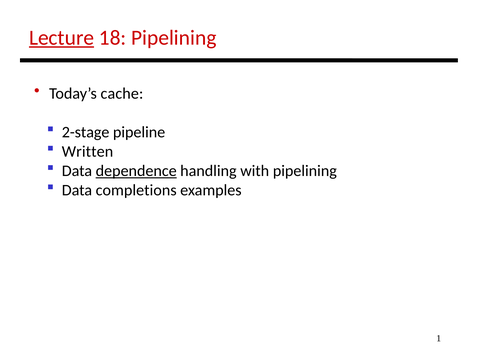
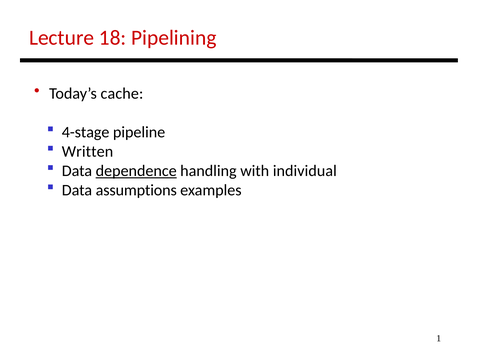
Lecture underline: present -> none
2-stage: 2-stage -> 4-stage
with pipelining: pipelining -> individual
completions: completions -> assumptions
